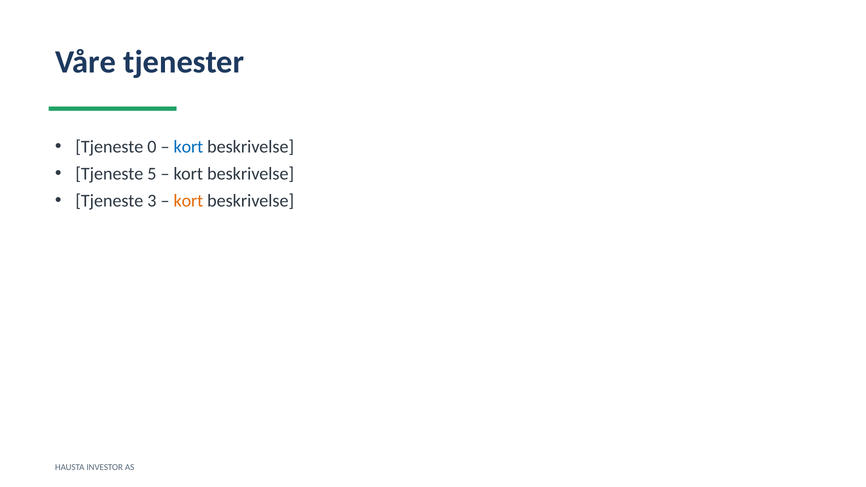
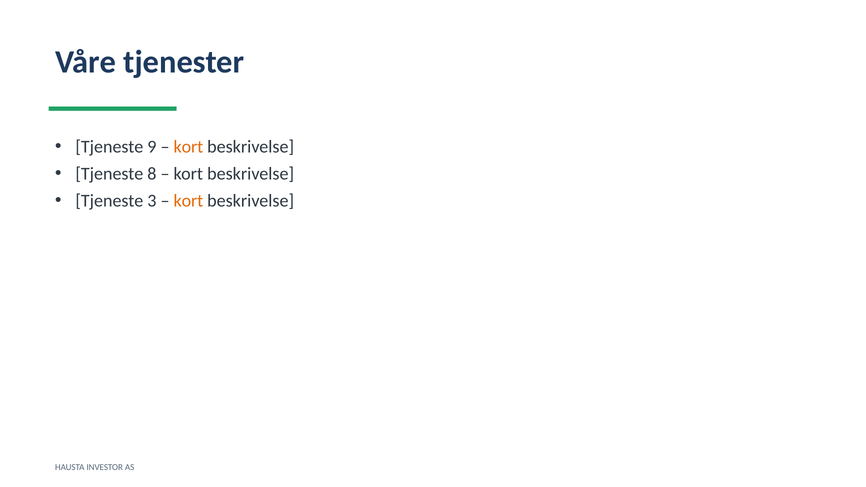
0: 0 -> 9
kort at (188, 147) colour: blue -> orange
5: 5 -> 8
